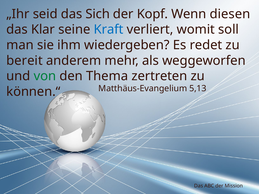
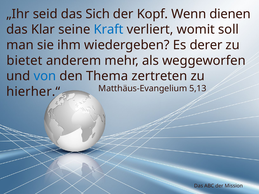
diesen: diesen -> dienen
redet: redet -> derer
bereit: bereit -> bietet
von colour: green -> blue
können.“: können.“ -> hierher.“
